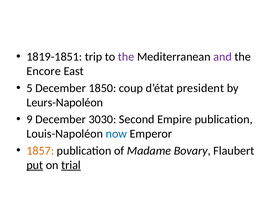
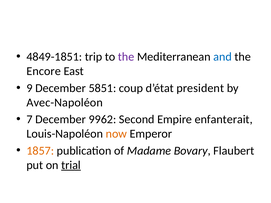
1819-1851: 1819-1851 -> 4849-1851
and colour: purple -> blue
5: 5 -> 9
1850: 1850 -> 5851
Leurs-Napoléon: Leurs-Napoléon -> Avec-Napoléon
9: 9 -> 7
3030: 3030 -> 9962
Empire publication: publication -> enfanterait
now colour: blue -> orange
put underline: present -> none
